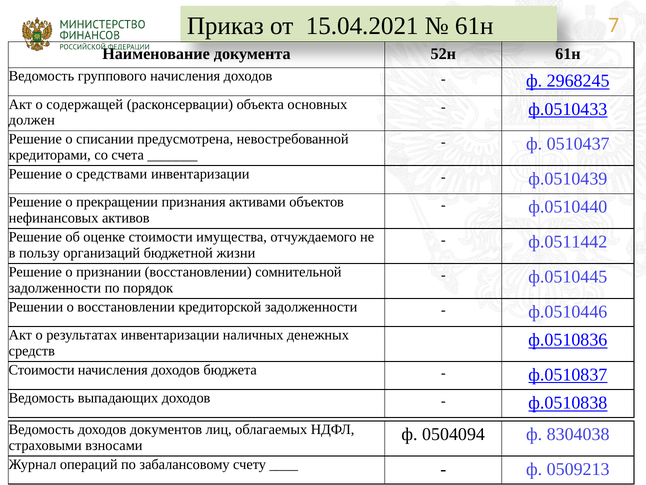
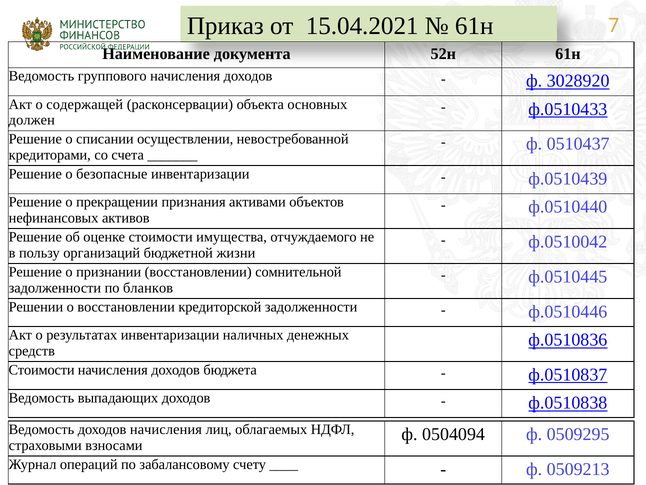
2968245: 2968245 -> 3028920
предусмотрена: предусмотрена -> осуществлении
средствами: средствами -> безопасные
ф.0511442: ф.0511442 -> ф.0510042
порядок: порядок -> бланков
доходов документов: документов -> начисления
8304038: 8304038 -> 0509295
